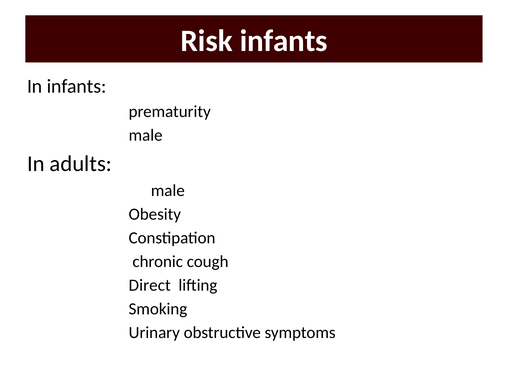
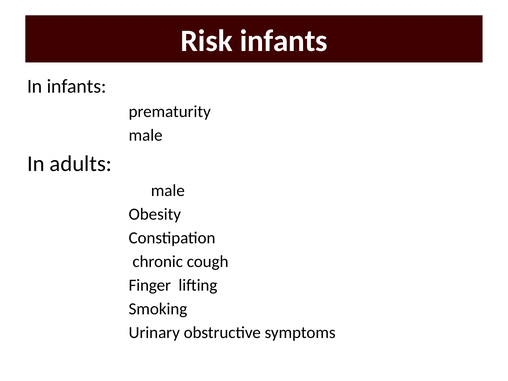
Direct: Direct -> Finger
